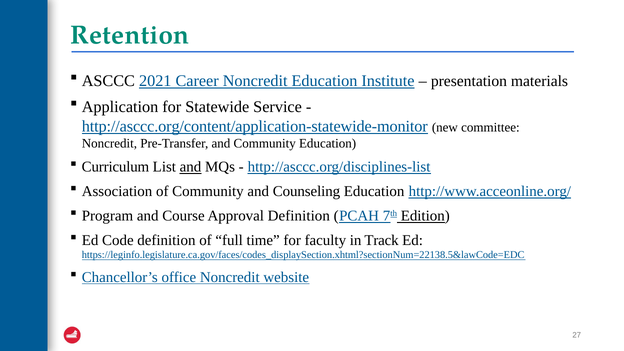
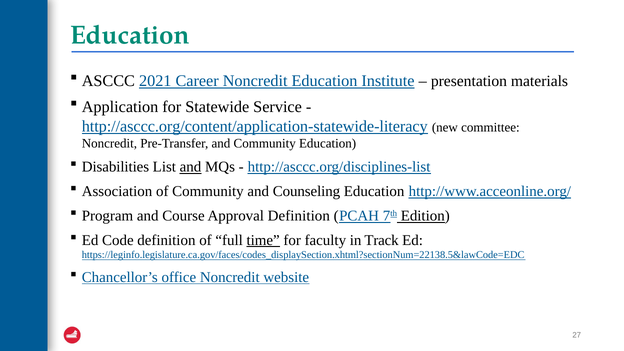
Retention at (130, 35): Retention -> Education
http://asccc.org/content/application-statewide-monitor: http://asccc.org/content/application-statewide-monitor -> http://asccc.org/content/application-statewide-literacy
Curriculum: Curriculum -> Disabilities
time underline: none -> present
